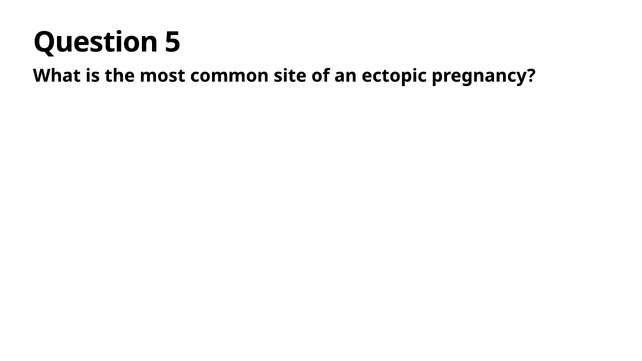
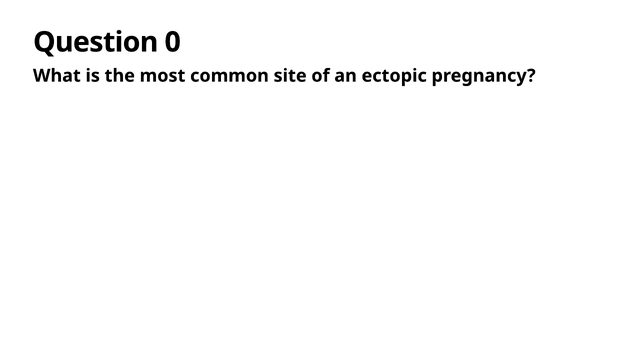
5: 5 -> 0
